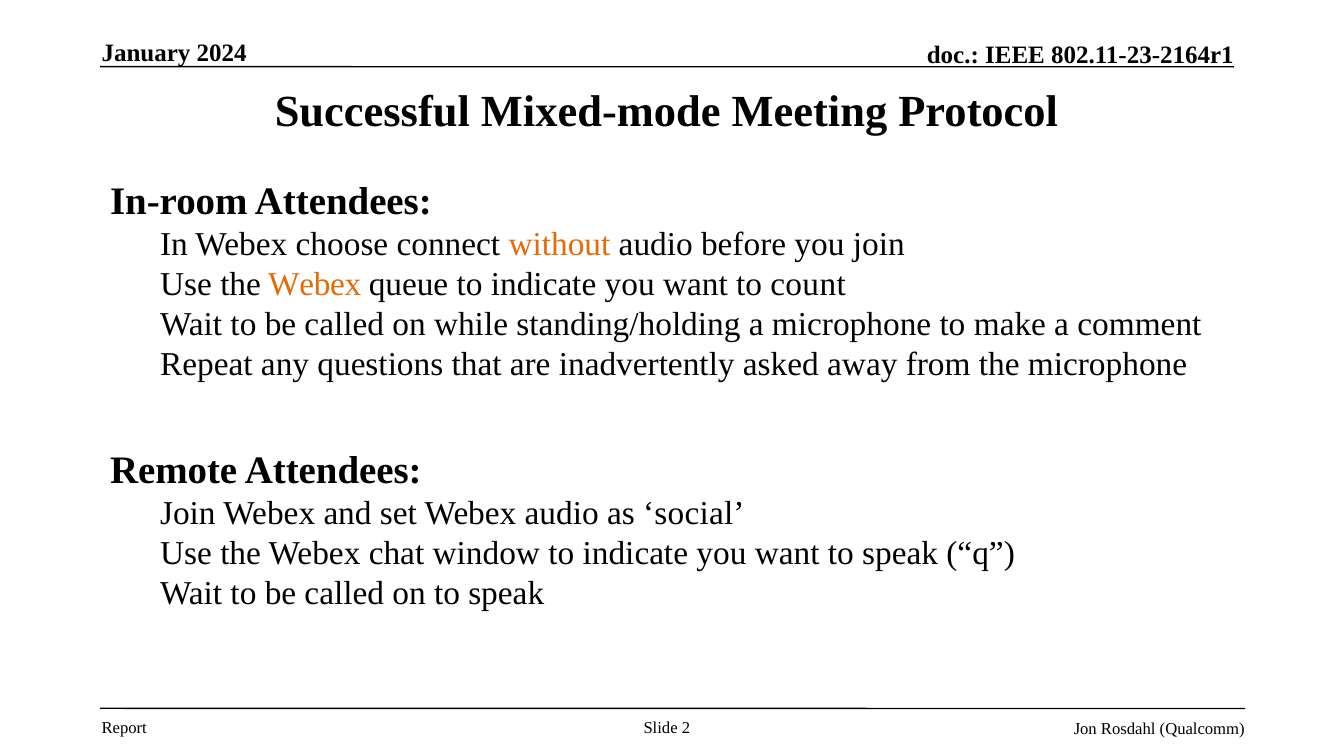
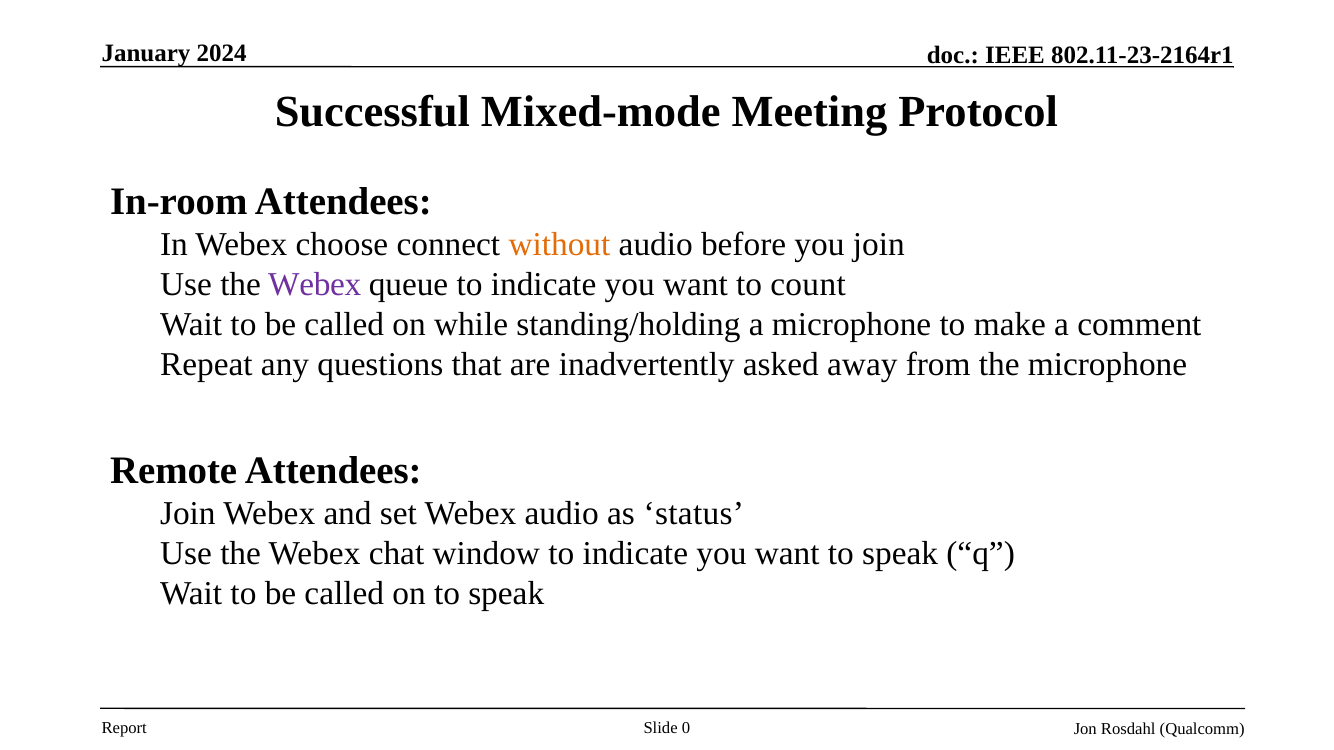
Webex at (315, 284) colour: orange -> purple
social: social -> status
2: 2 -> 0
